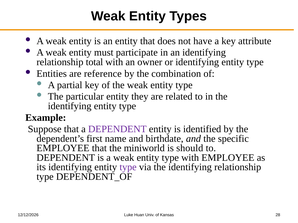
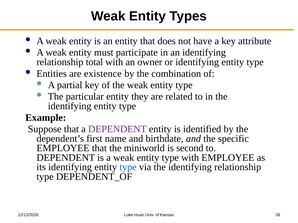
reference: reference -> existence
should: should -> second
type at (128, 167) colour: purple -> blue
